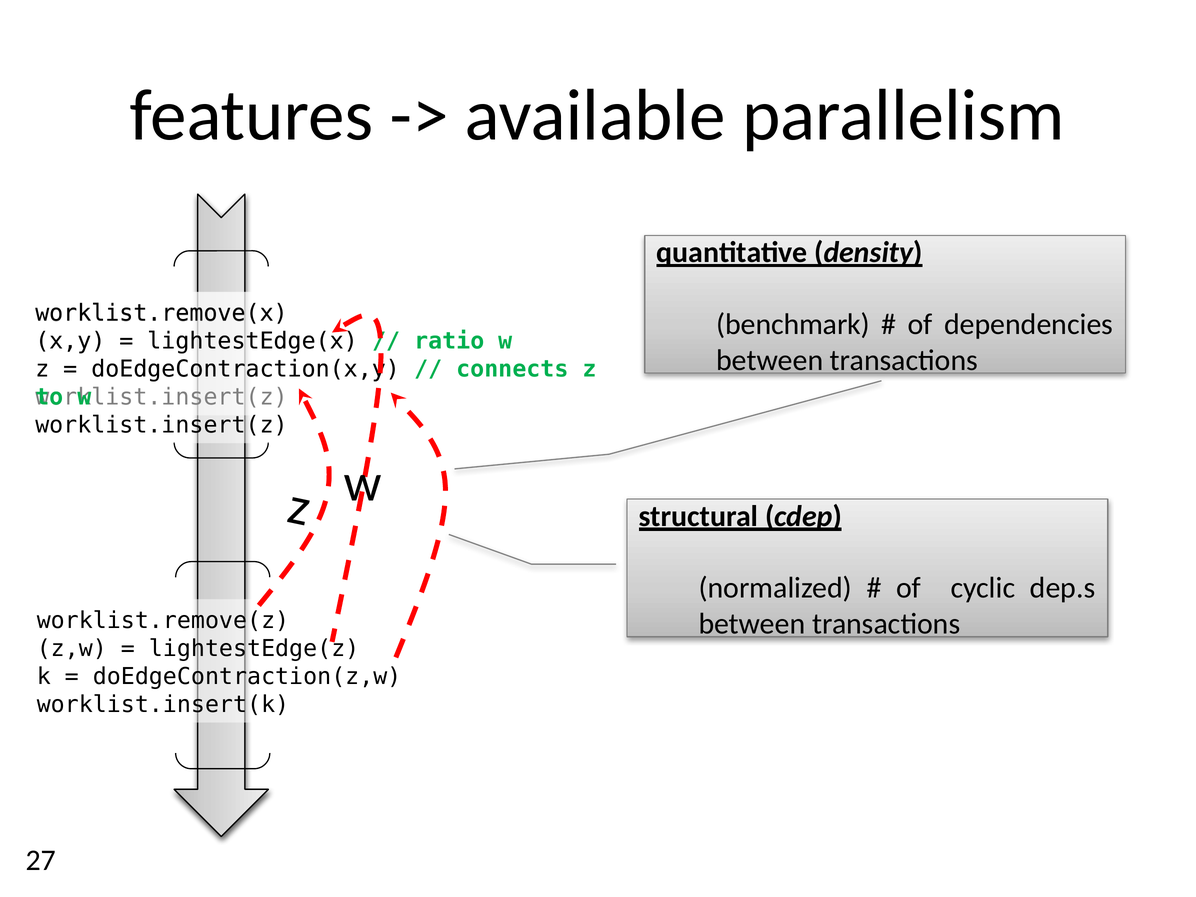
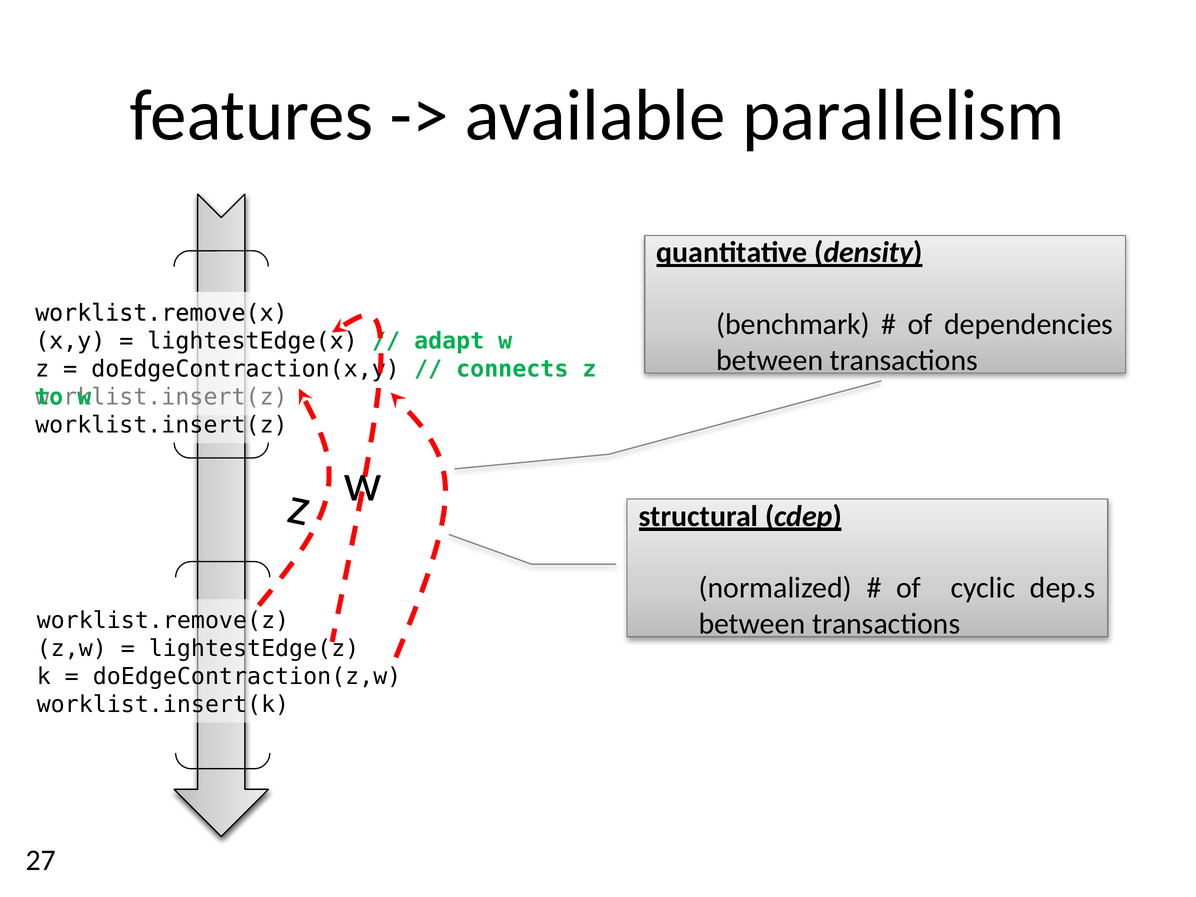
ratio: ratio -> adapt
